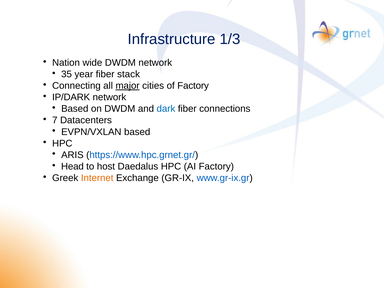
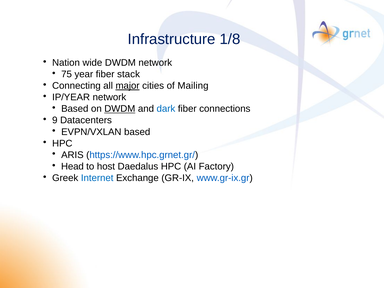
1/3: 1/3 -> 1/8
35: 35 -> 75
of Factory: Factory -> Mailing
IP/DARK: IP/DARK -> IP/YEAR
DWDM at (120, 109) underline: none -> present
7: 7 -> 9
Internet colour: orange -> blue
